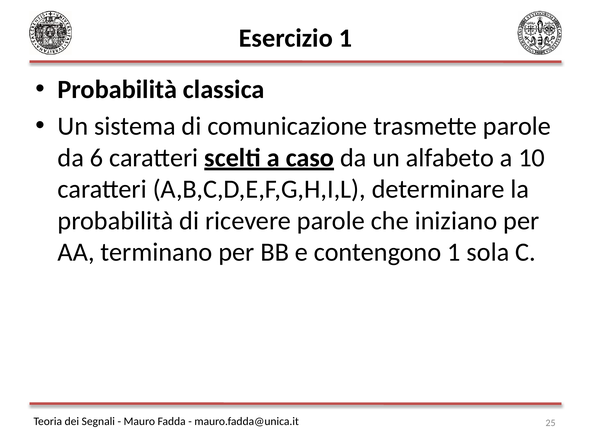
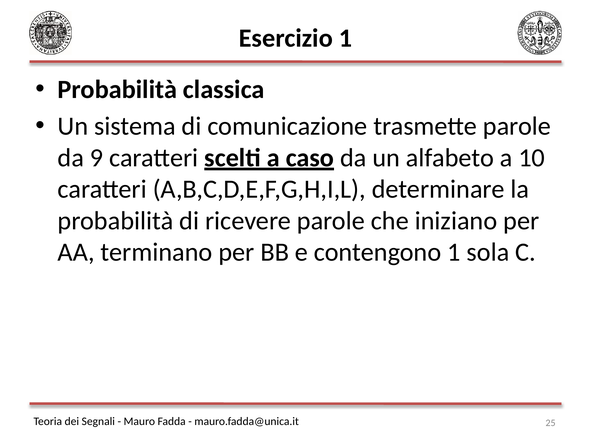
6: 6 -> 9
